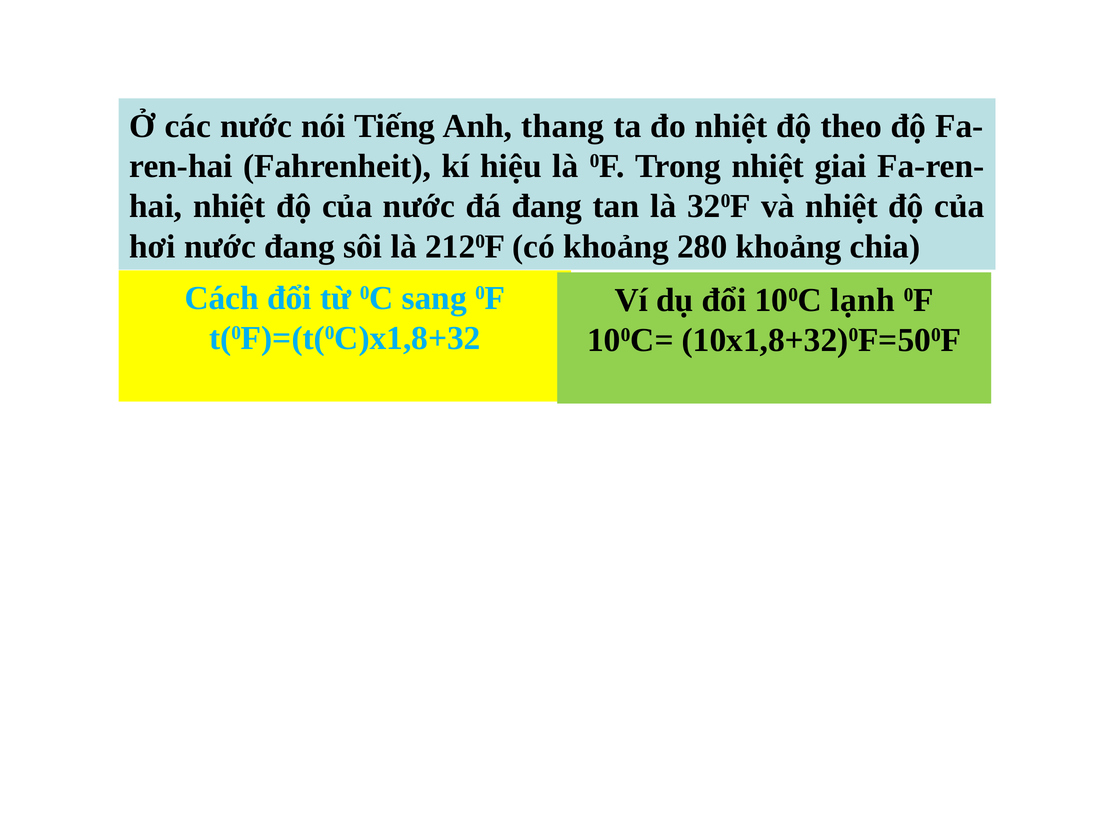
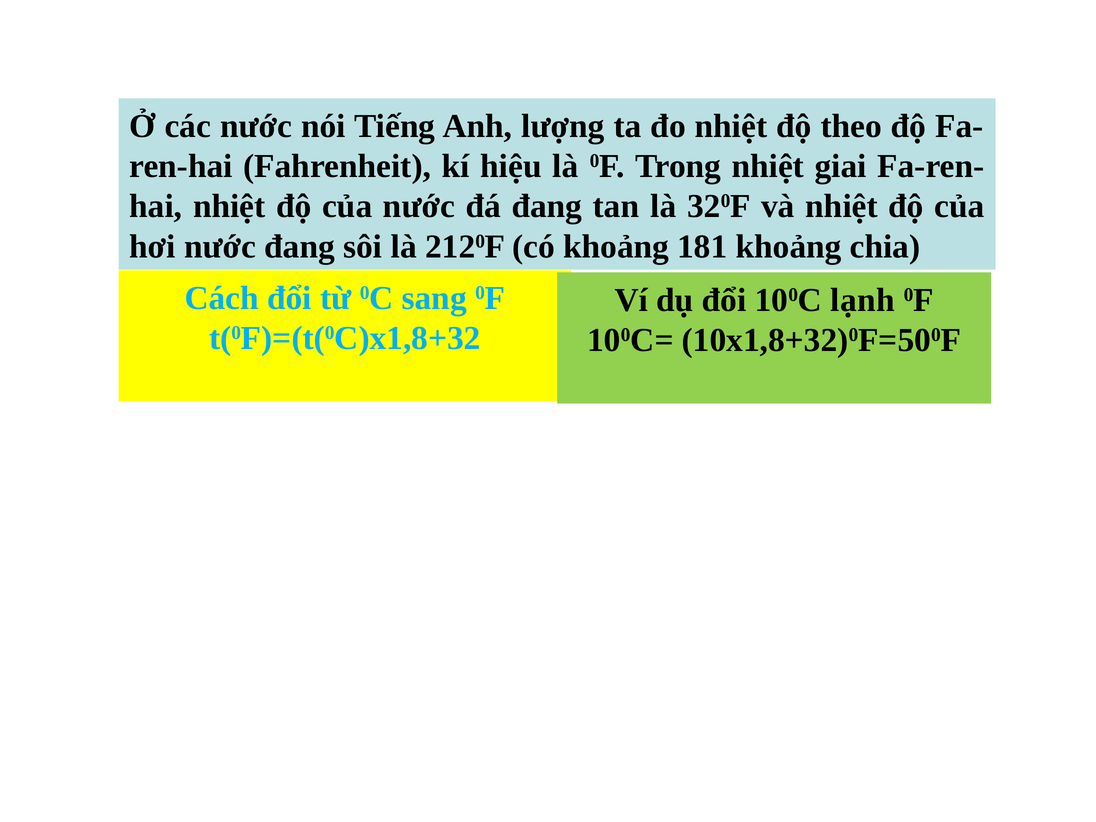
thang: thang -> lượng
280: 280 -> 181
